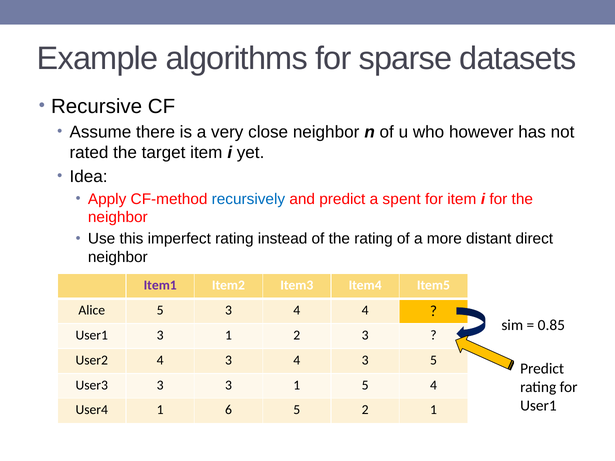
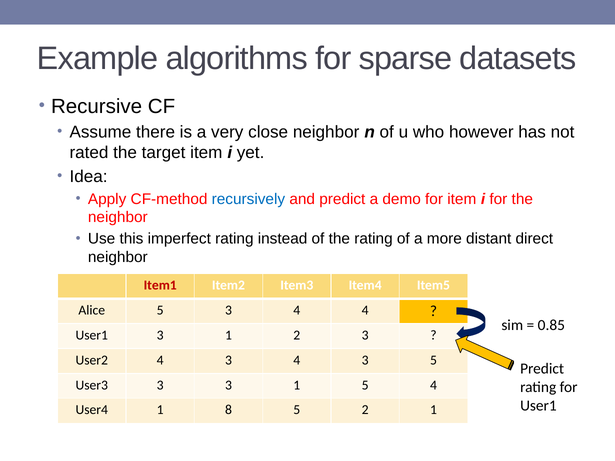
spent: spent -> demo
Item1 colour: purple -> red
6: 6 -> 8
